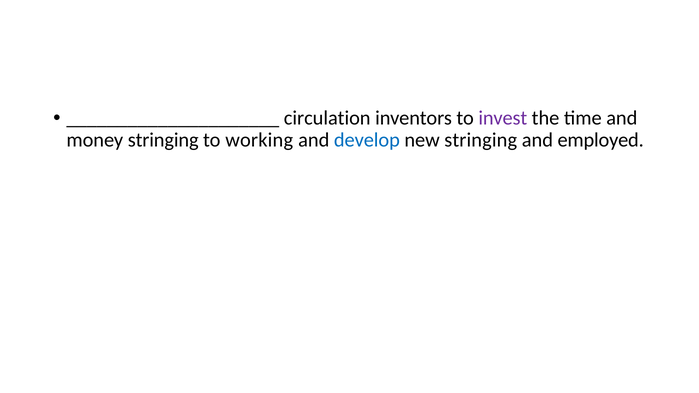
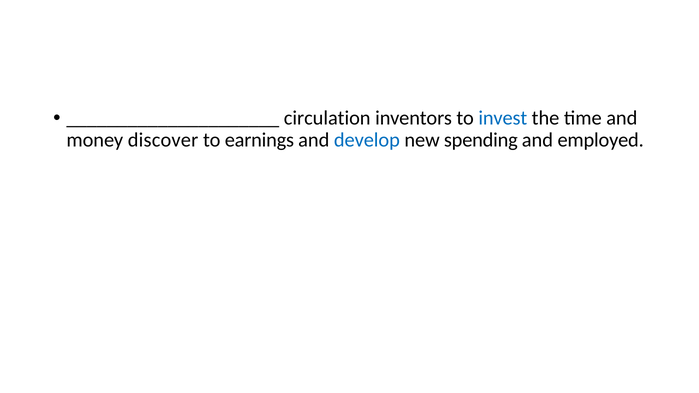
invest colour: purple -> blue
money stringing: stringing -> discover
working: working -> earnings
new stringing: stringing -> spending
